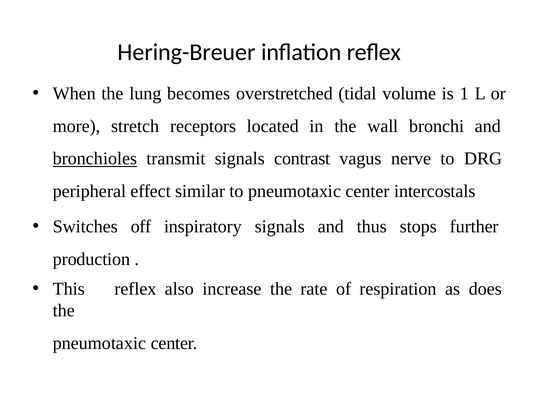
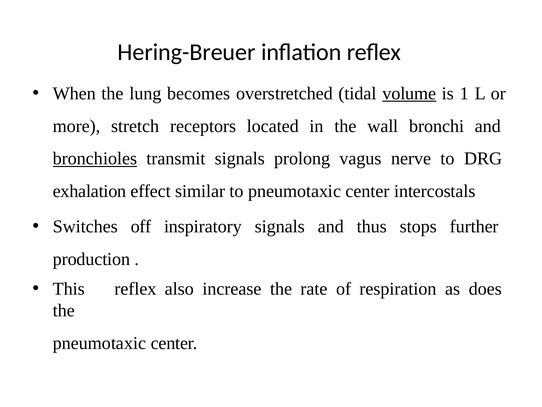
volume underline: none -> present
contrast: contrast -> prolong
peripheral: peripheral -> exhalation
